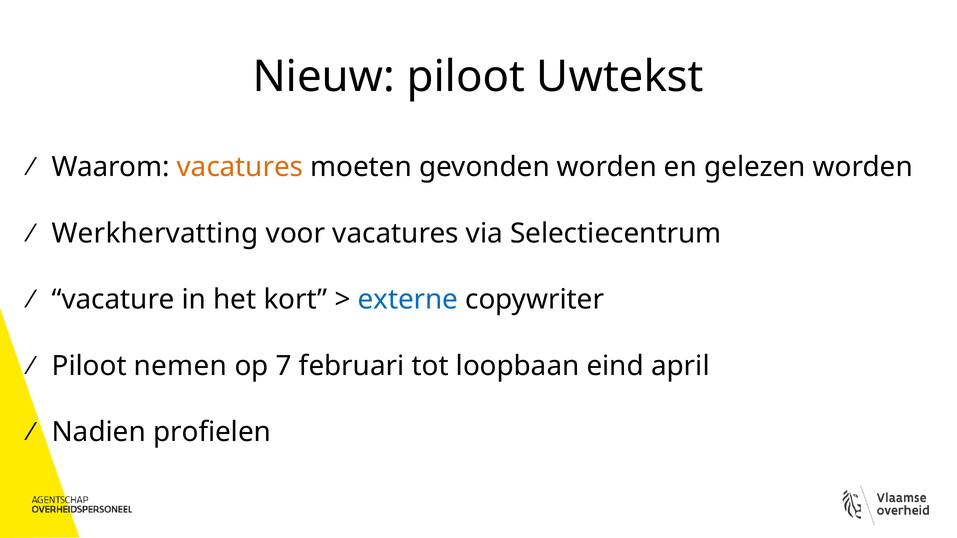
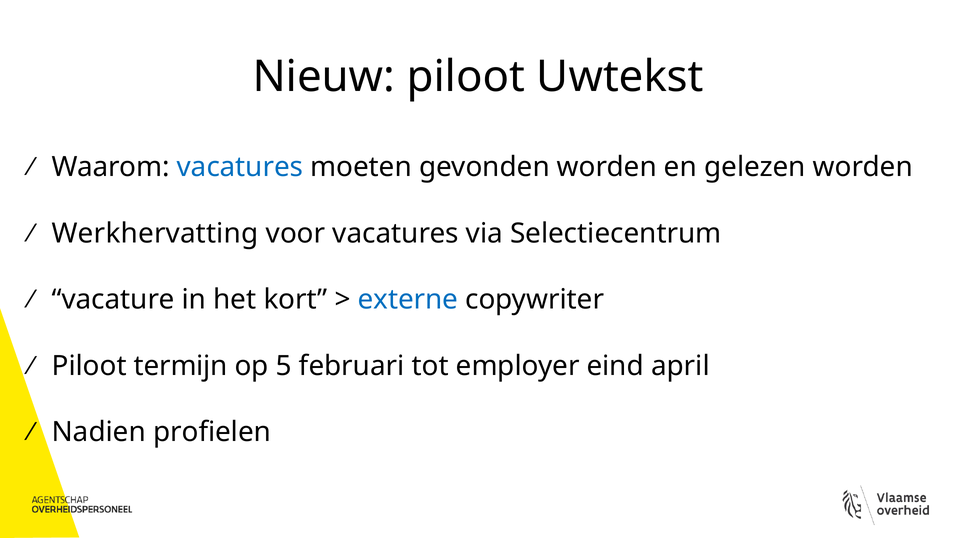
vacatures at (240, 167) colour: orange -> blue
nemen: nemen -> termijn
7: 7 -> 5
loopbaan: loopbaan -> employer
